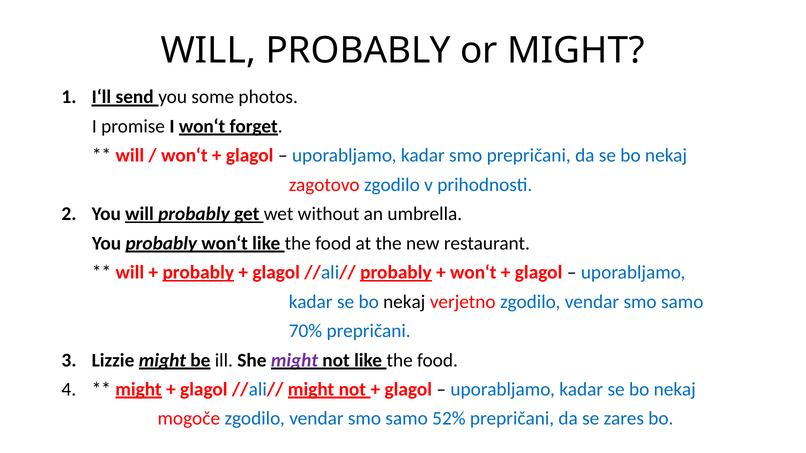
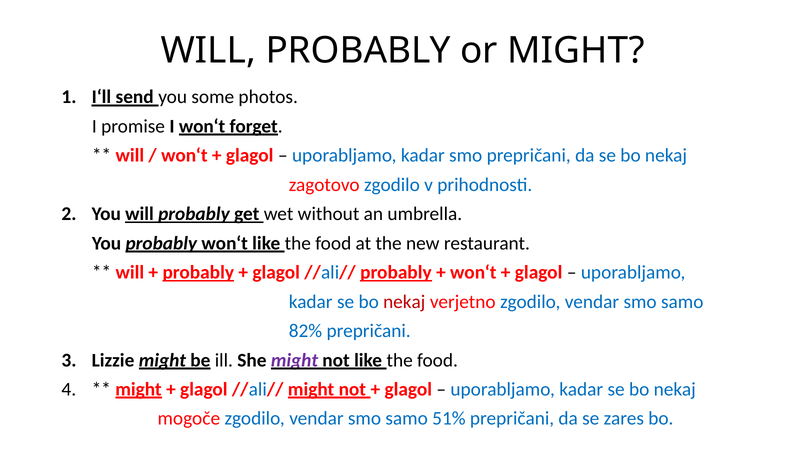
nekaj at (404, 302) colour: black -> red
70%: 70% -> 82%
52%: 52% -> 51%
